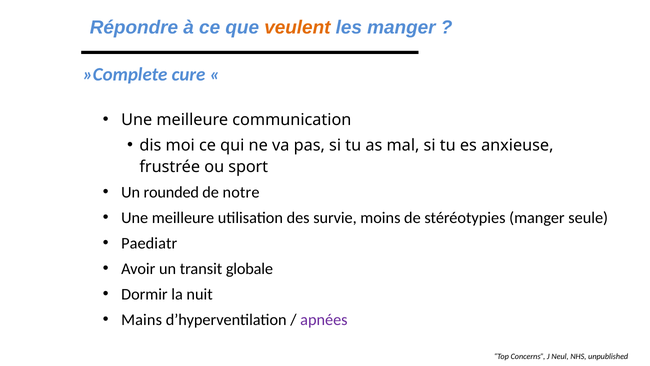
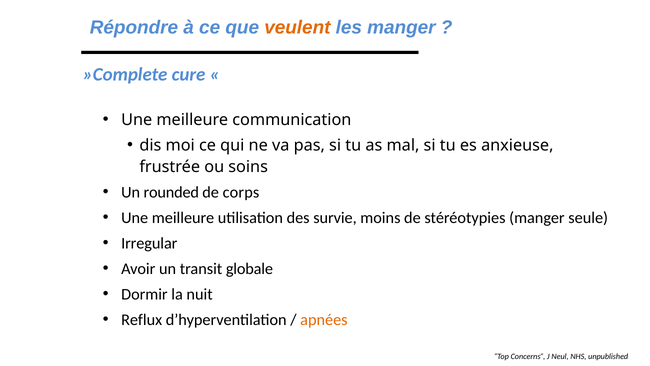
sport: sport -> soins
notre: notre -> corps
Paediatr: Paediatr -> Irregular
Mains: Mains -> Reflux
apnées colour: purple -> orange
